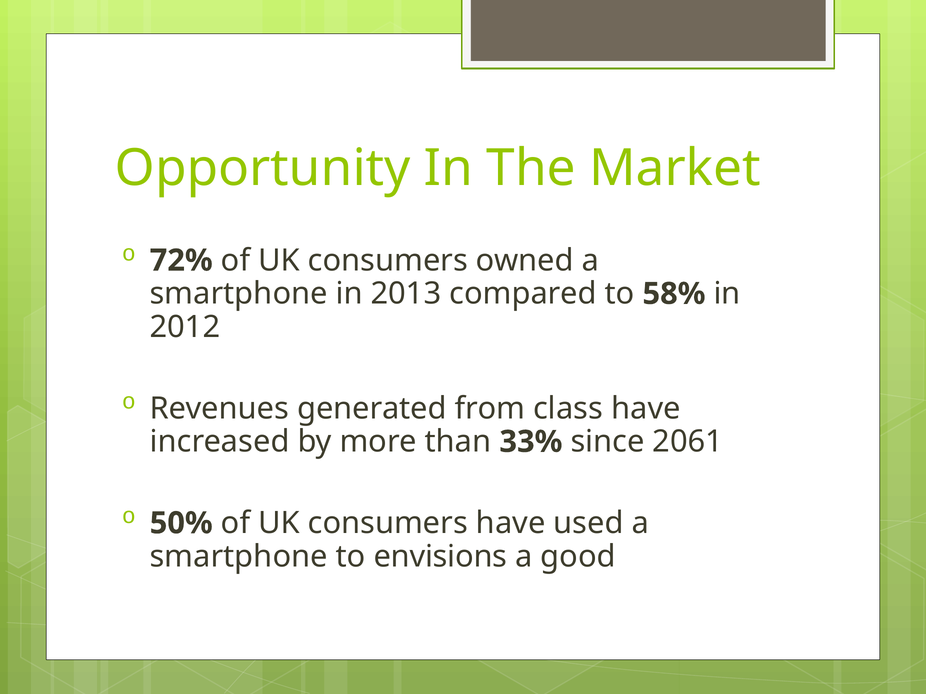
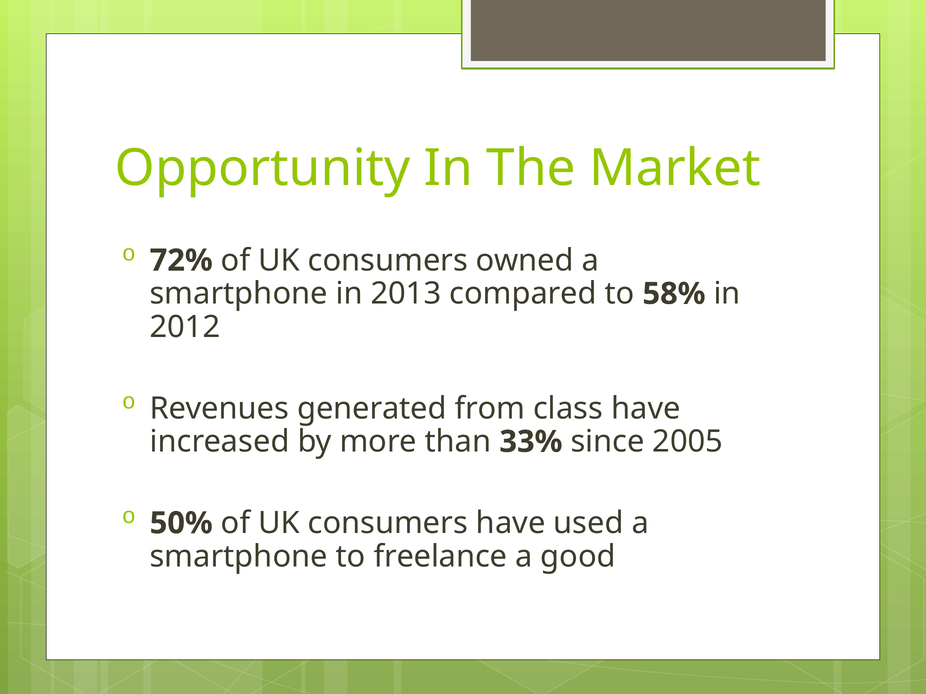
2061: 2061 -> 2005
envisions: envisions -> freelance
